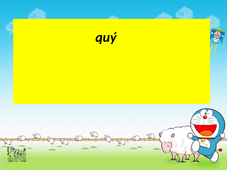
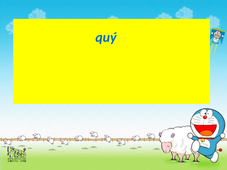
quý colour: black -> blue
